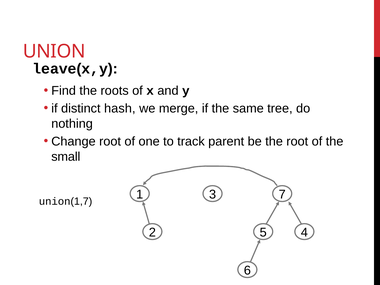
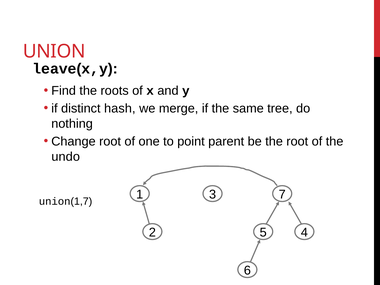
track: track -> point
small: small -> undo
